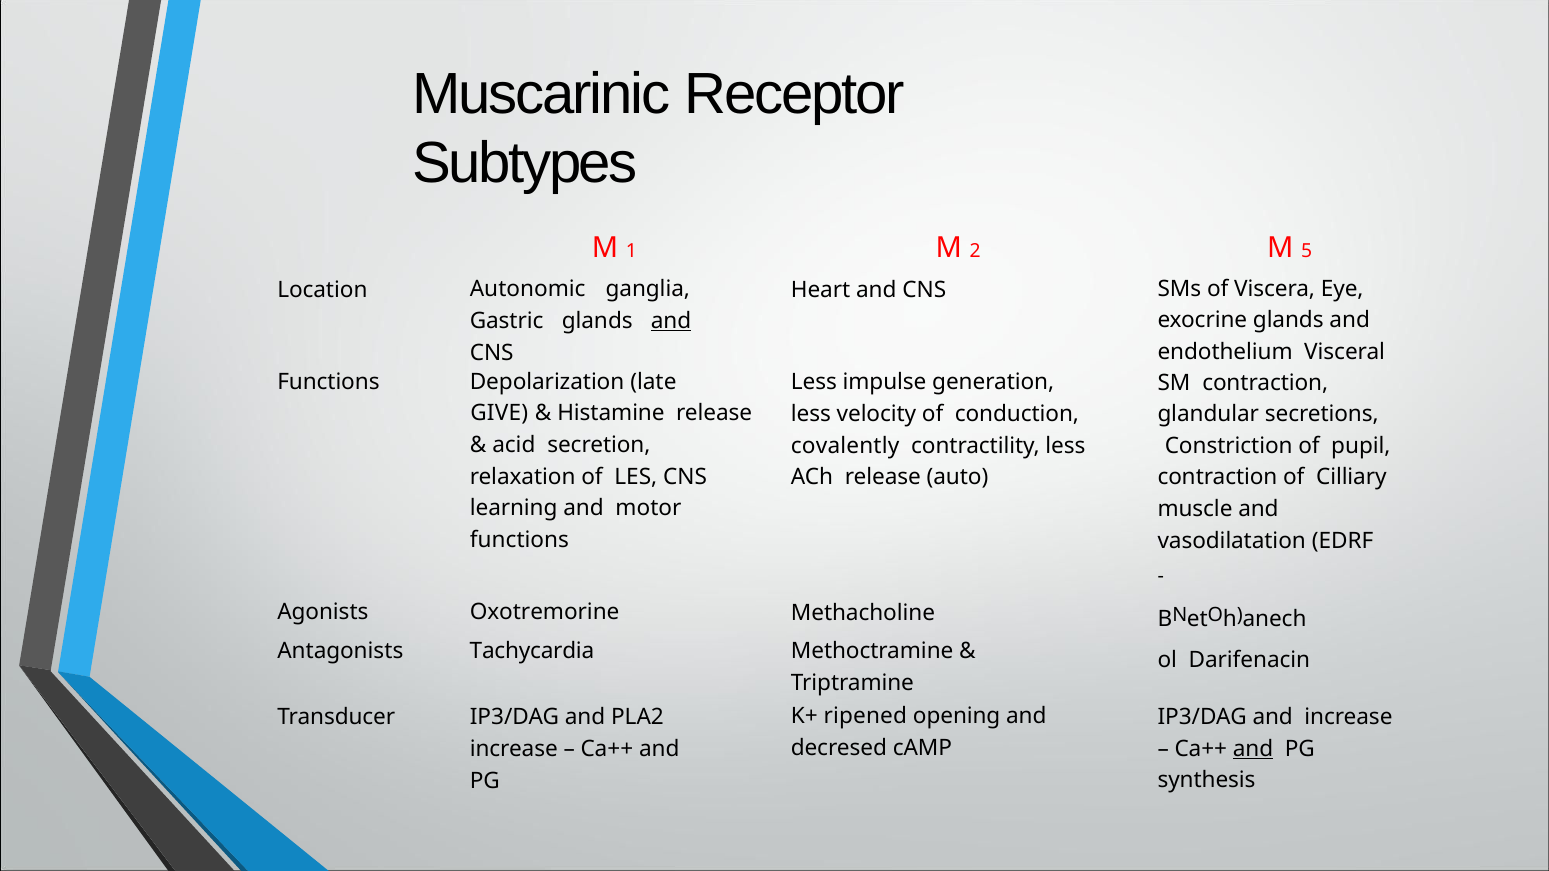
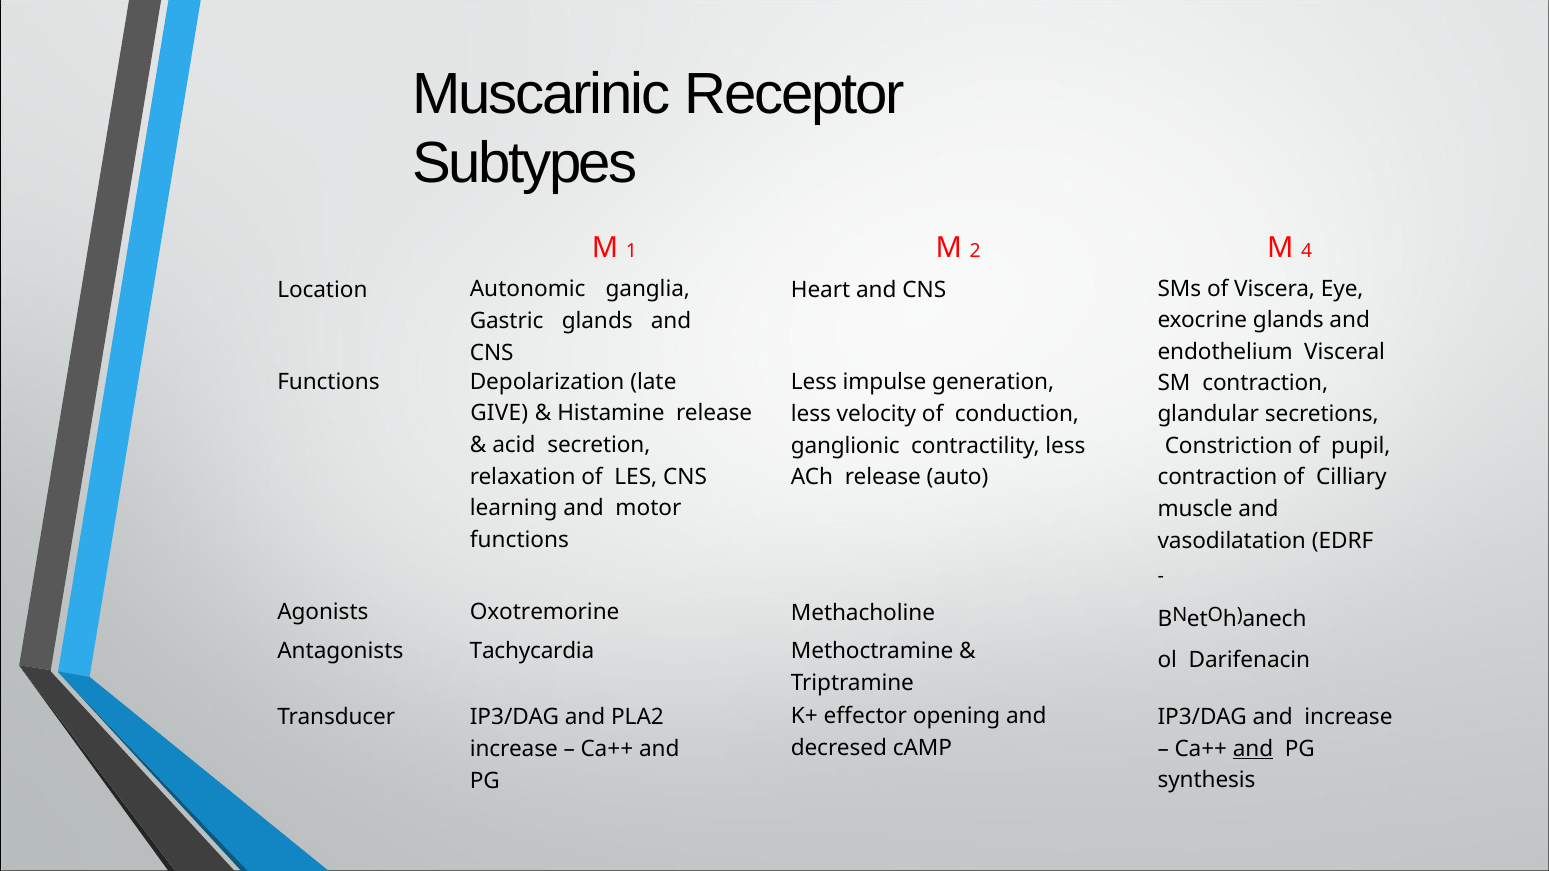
5: 5 -> 4
and at (671, 321) underline: present -> none
covalently: covalently -> ganglionic
ripened: ripened -> effector
